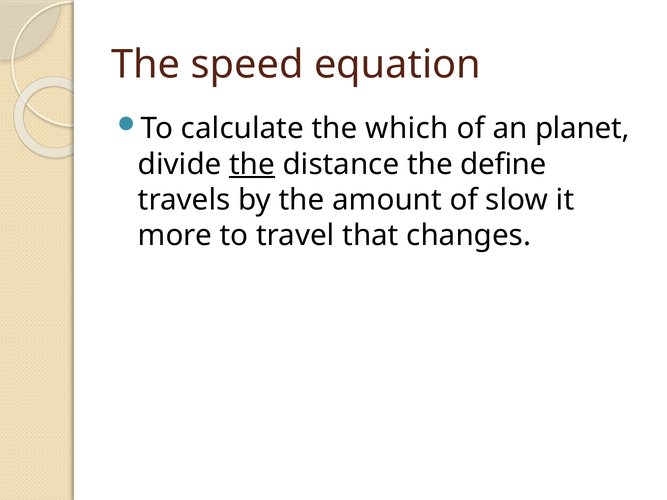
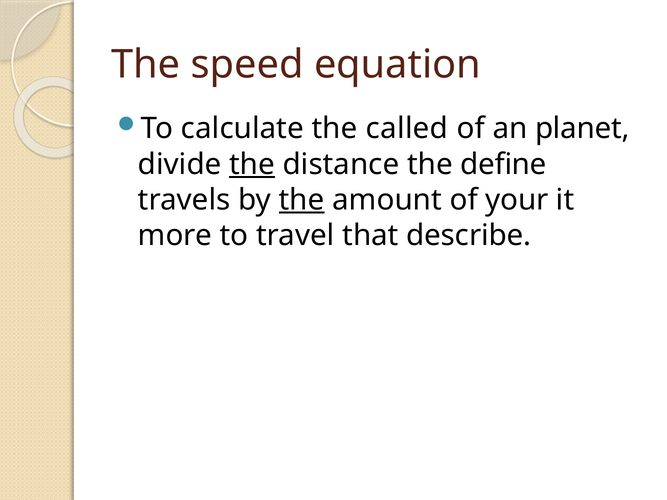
which: which -> called
the at (302, 200) underline: none -> present
slow: slow -> your
changes: changes -> describe
